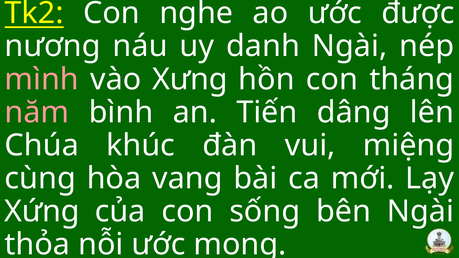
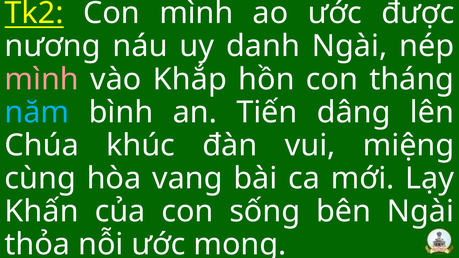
Con nghe: nghe -> mình
Xưng: Xưng -> Khắp
năm colour: pink -> light blue
Xứng: Xứng -> Khấn
